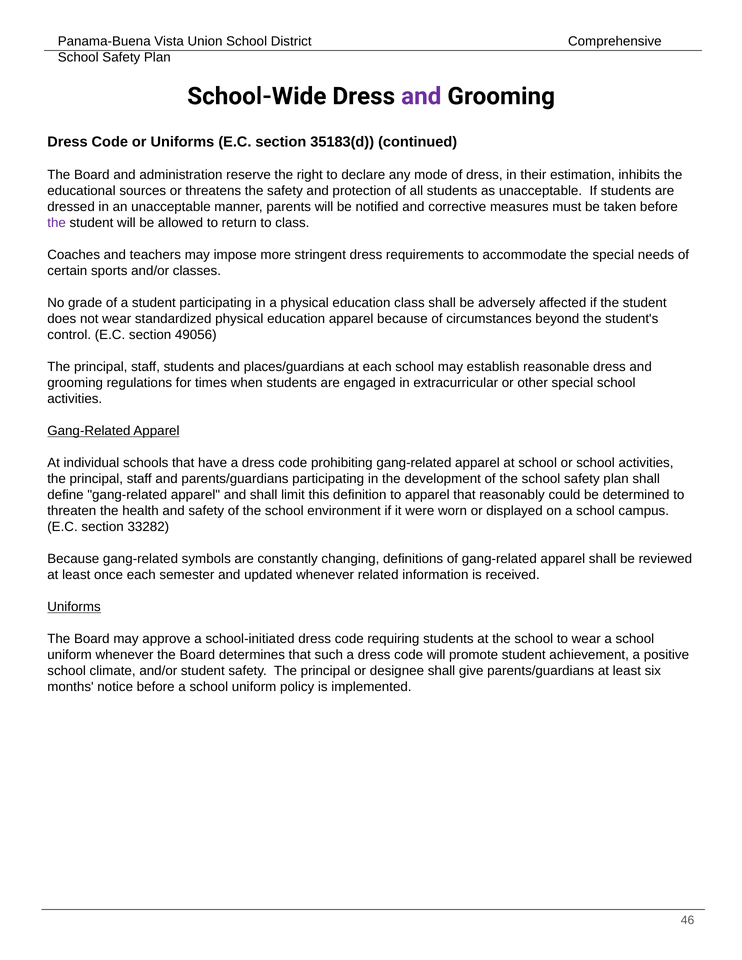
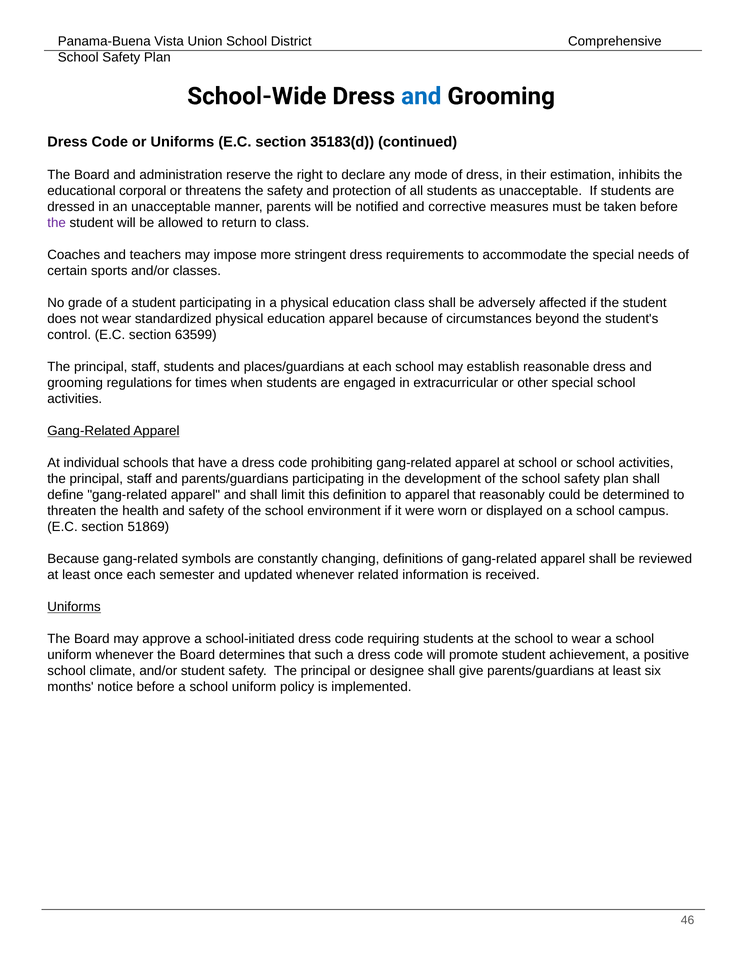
and at (421, 96) colour: purple -> blue
sources: sources -> corporal
49056: 49056 -> 63599
33282: 33282 -> 51869
